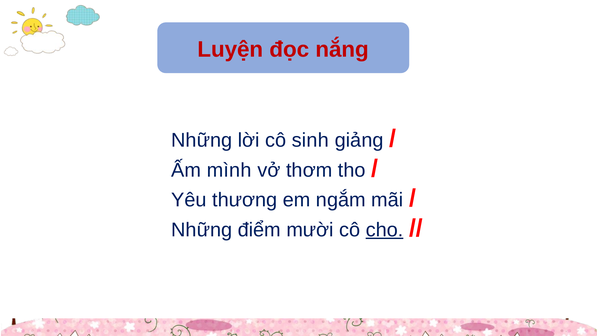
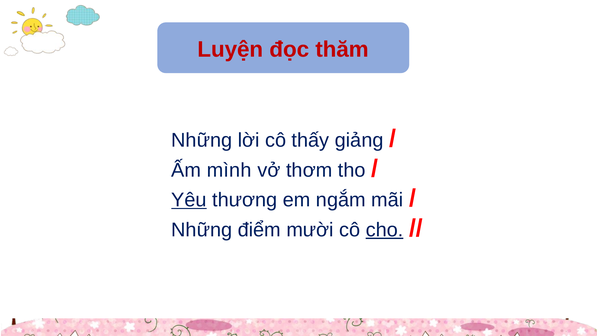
nắng: nắng -> thăm
sinh: sinh -> thấy
Yêu underline: none -> present
